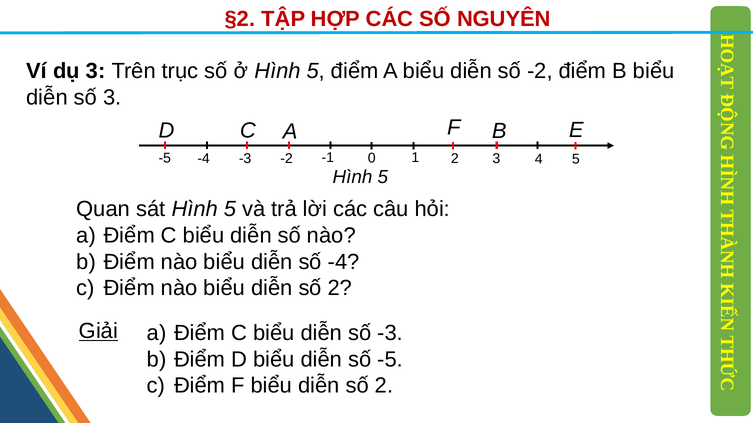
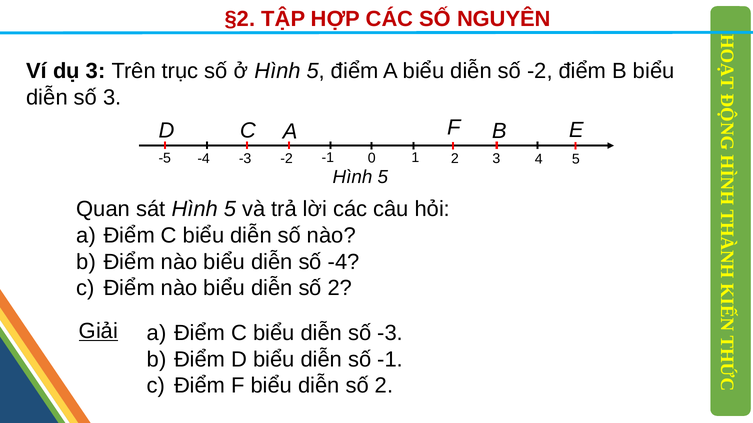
số -5: -5 -> -1
